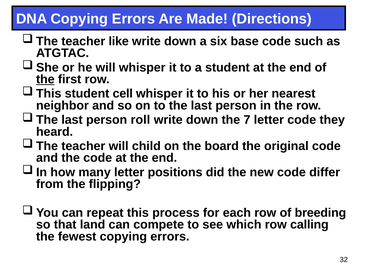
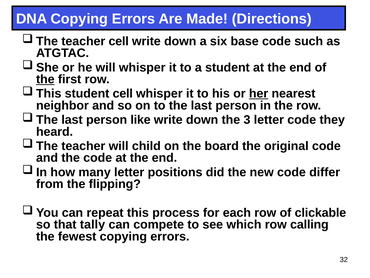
teacher like: like -> cell
her underline: none -> present
roll: roll -> like
7: 7 -> 3
breeding: breeding -> clickable
land: land -> tally
